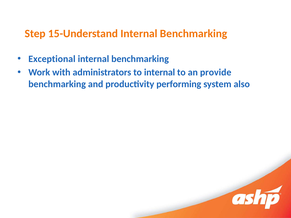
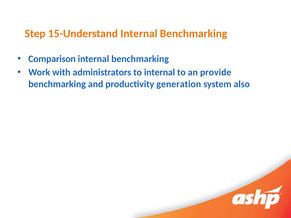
Exceptional: Exceptional -> Comparison
performing: performing -> generation
